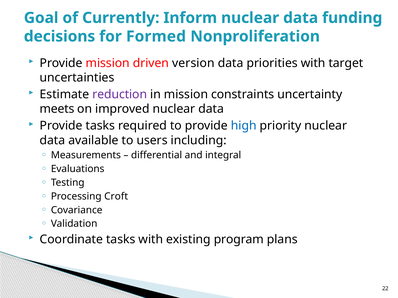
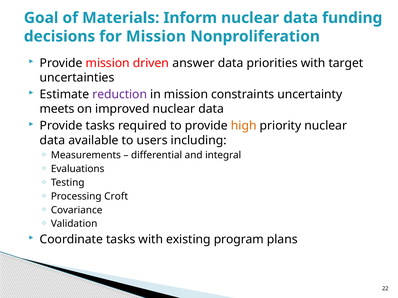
Currently: Currently -> Materials
for Formed: Formed -> Mission
version: version -> answer
high colour: blue -> orange
